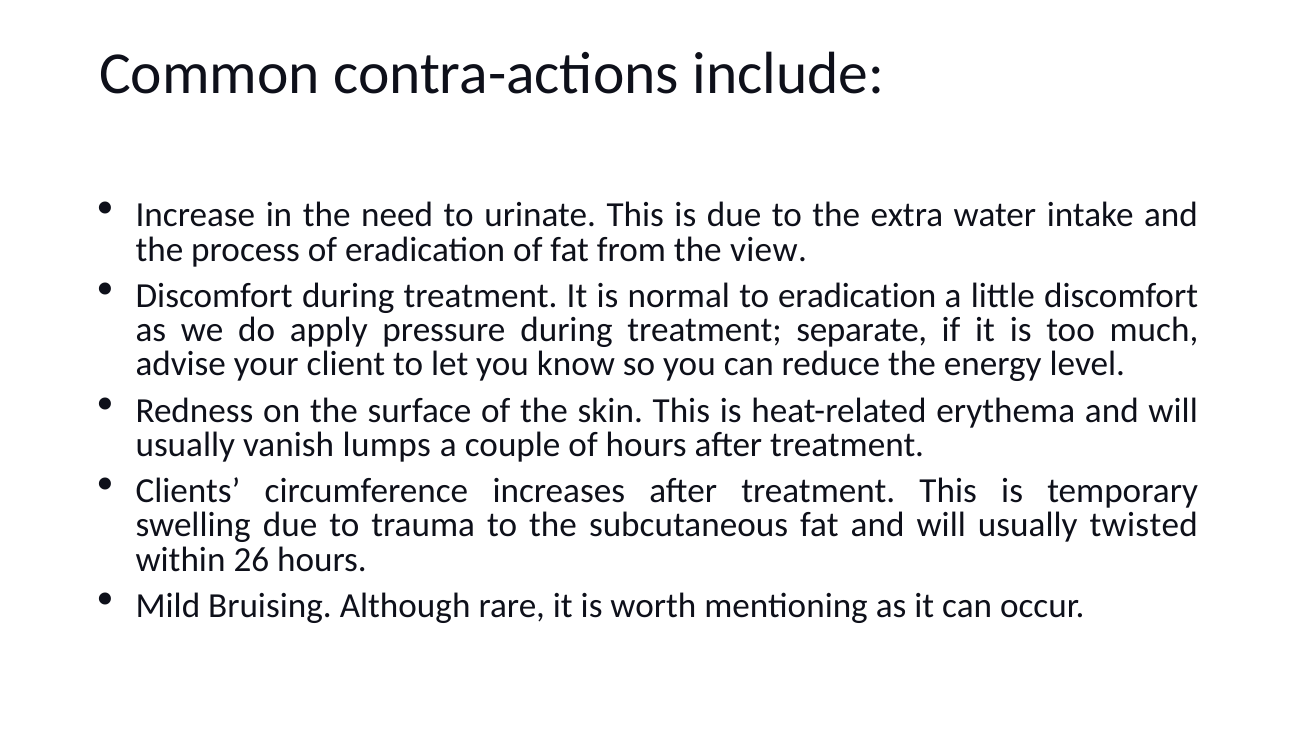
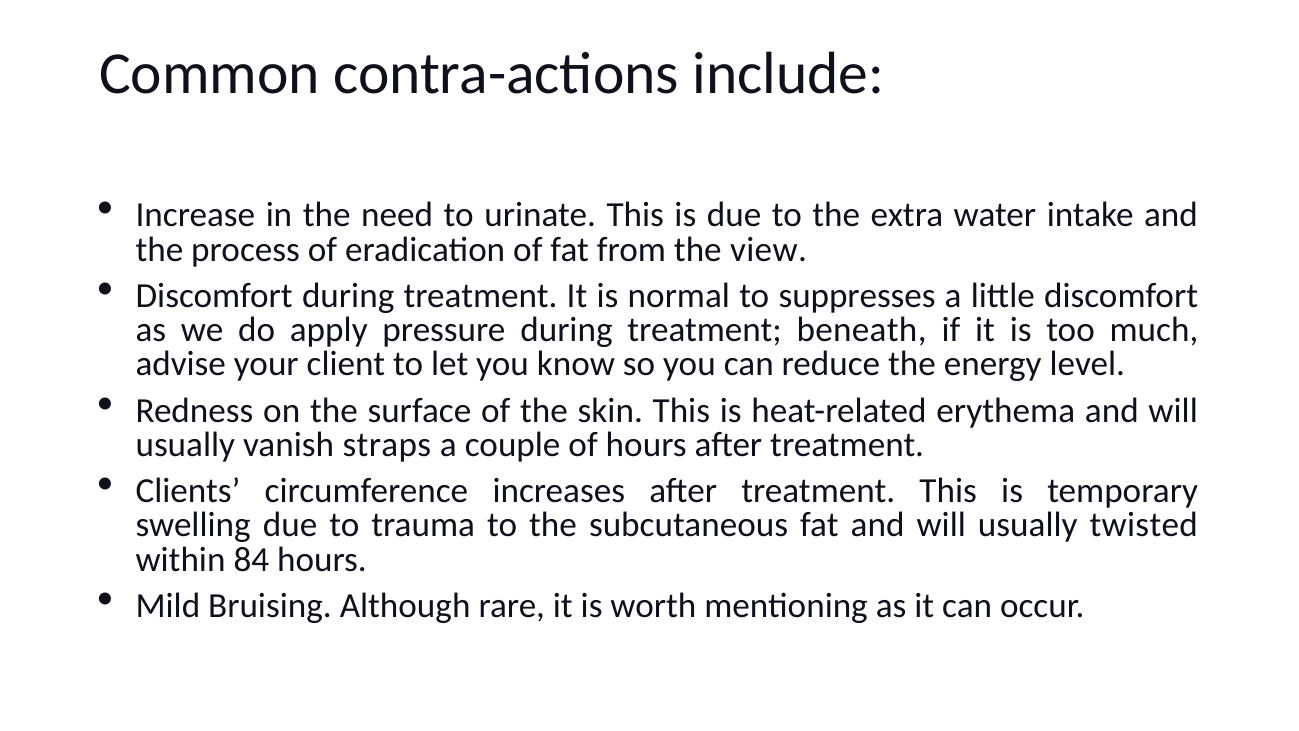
to eradication: eradication -> suppresses
separate: separate -> beneath
lumps: lumps -> straps
26: 26 -> 84
